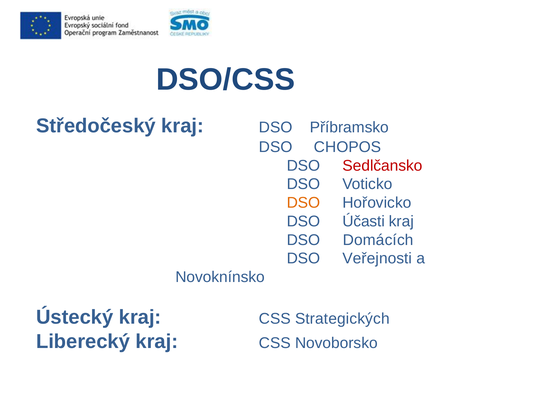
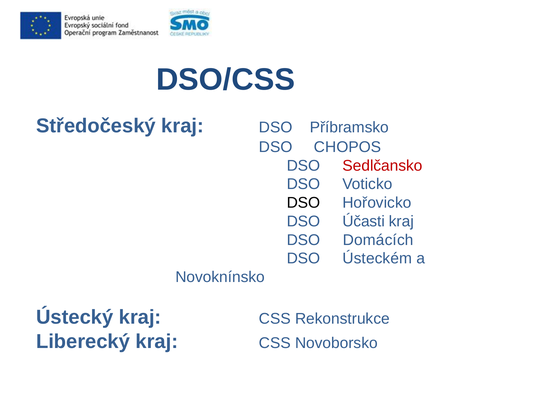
DSO at (304, 203) colour: orange -> black
Veřejnosti: Veřejnosti -> Ústeckém
Strategických: Strategických -> Rekonstrukce
